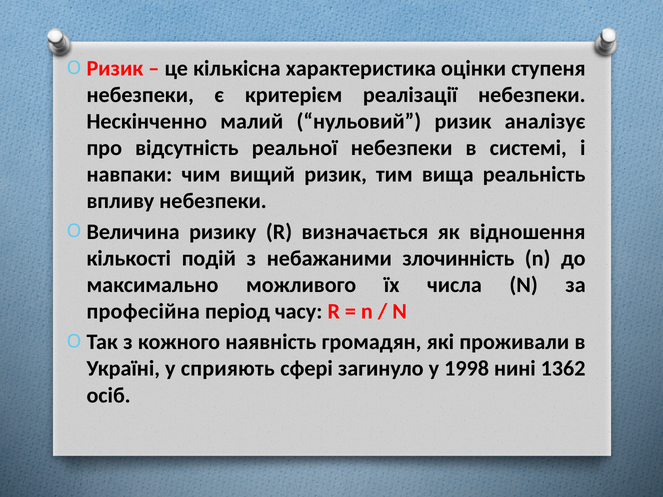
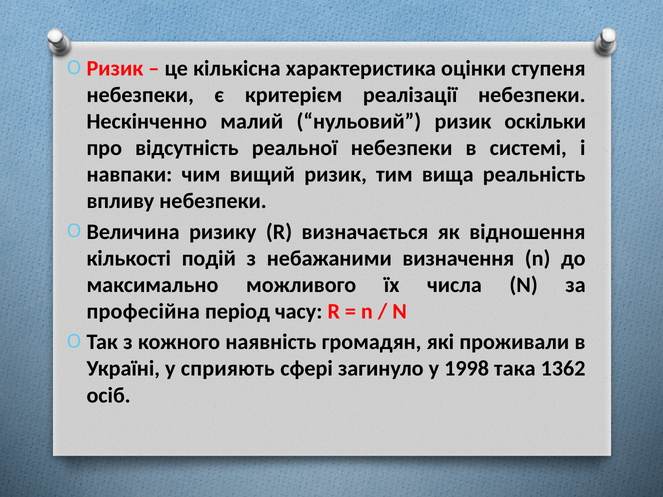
аналізує: аналізує -> оскільки
злочинність: злочинність -> визначення
нині: нині -> така
